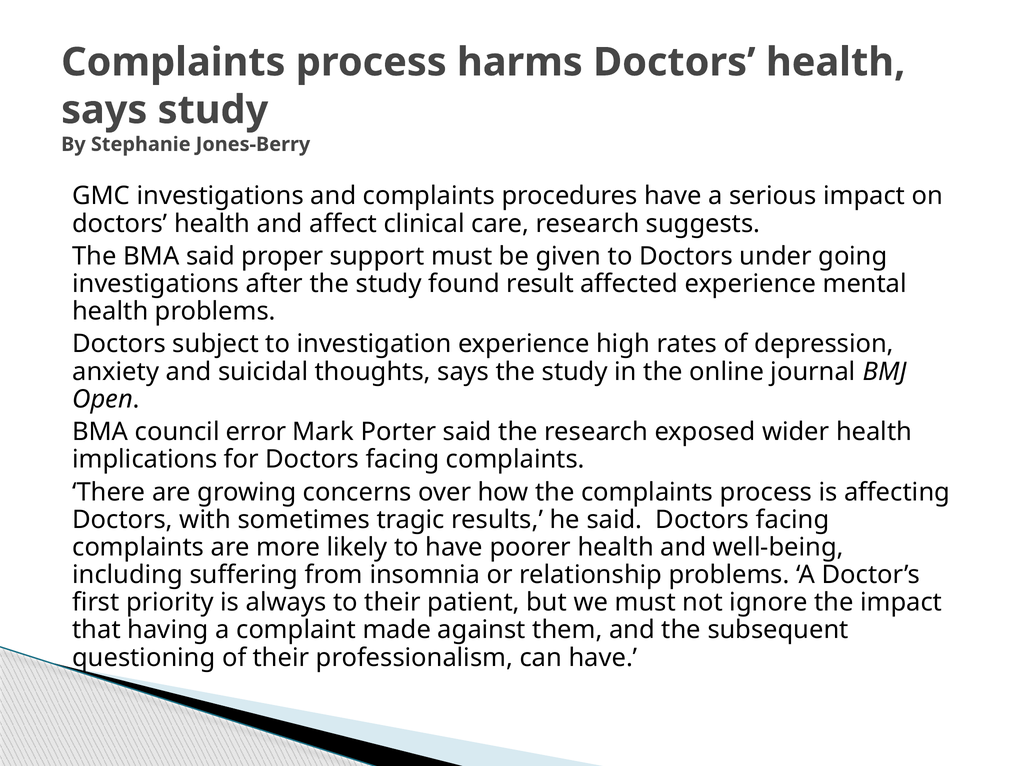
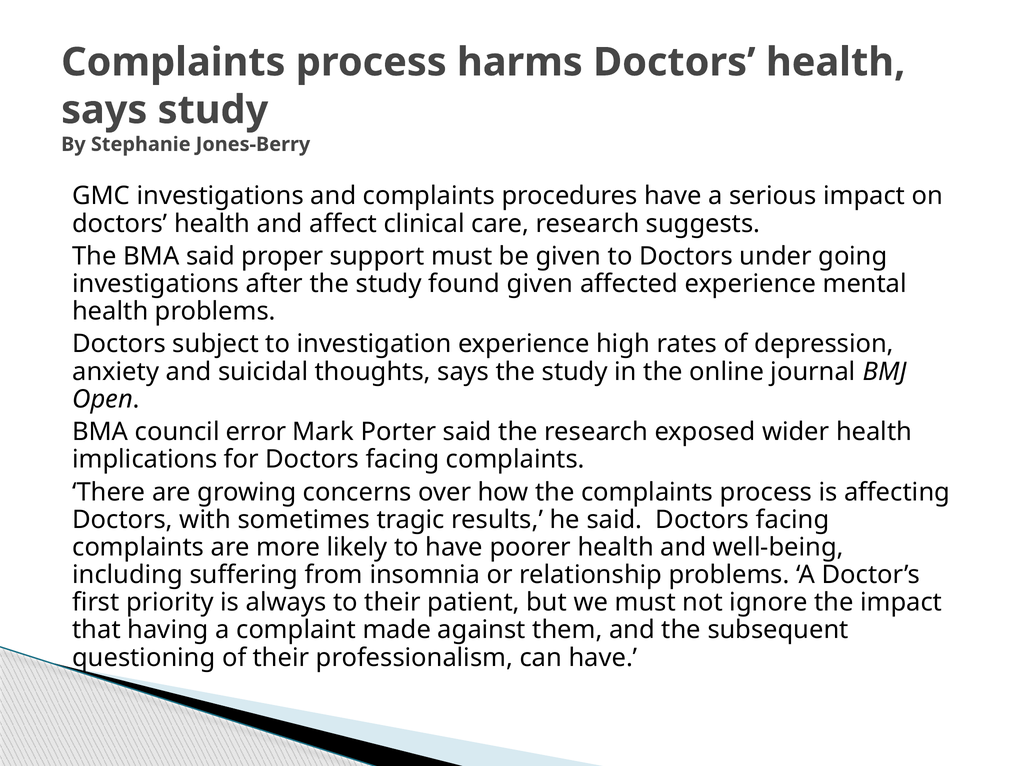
found result: result -> given
